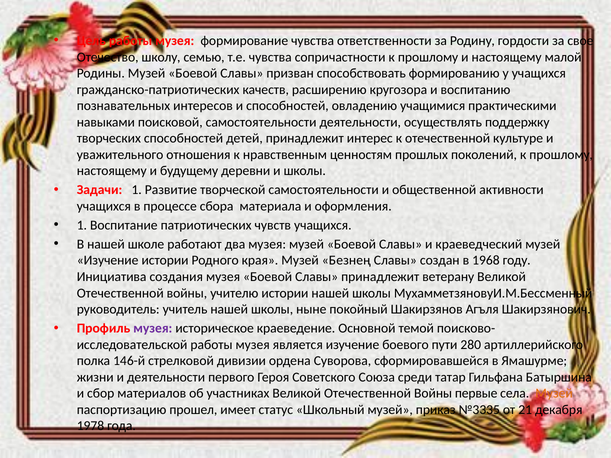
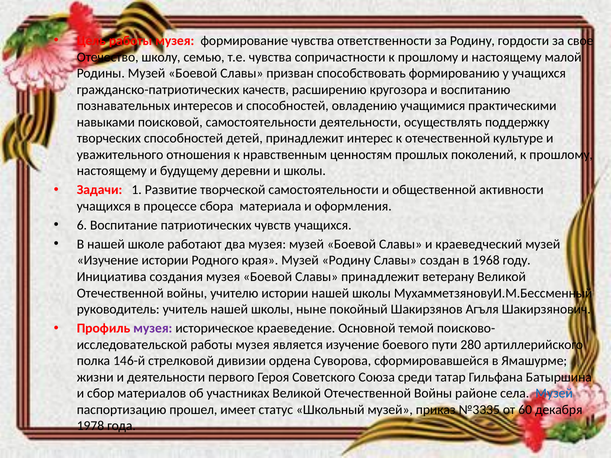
1 at (82, 225): 1 -> 6
Музей Безнең: Безнең -> Родину
первые: первые -> районе
Музей at (554, 394) colour: orange -> blue
21: 21 -> 60
